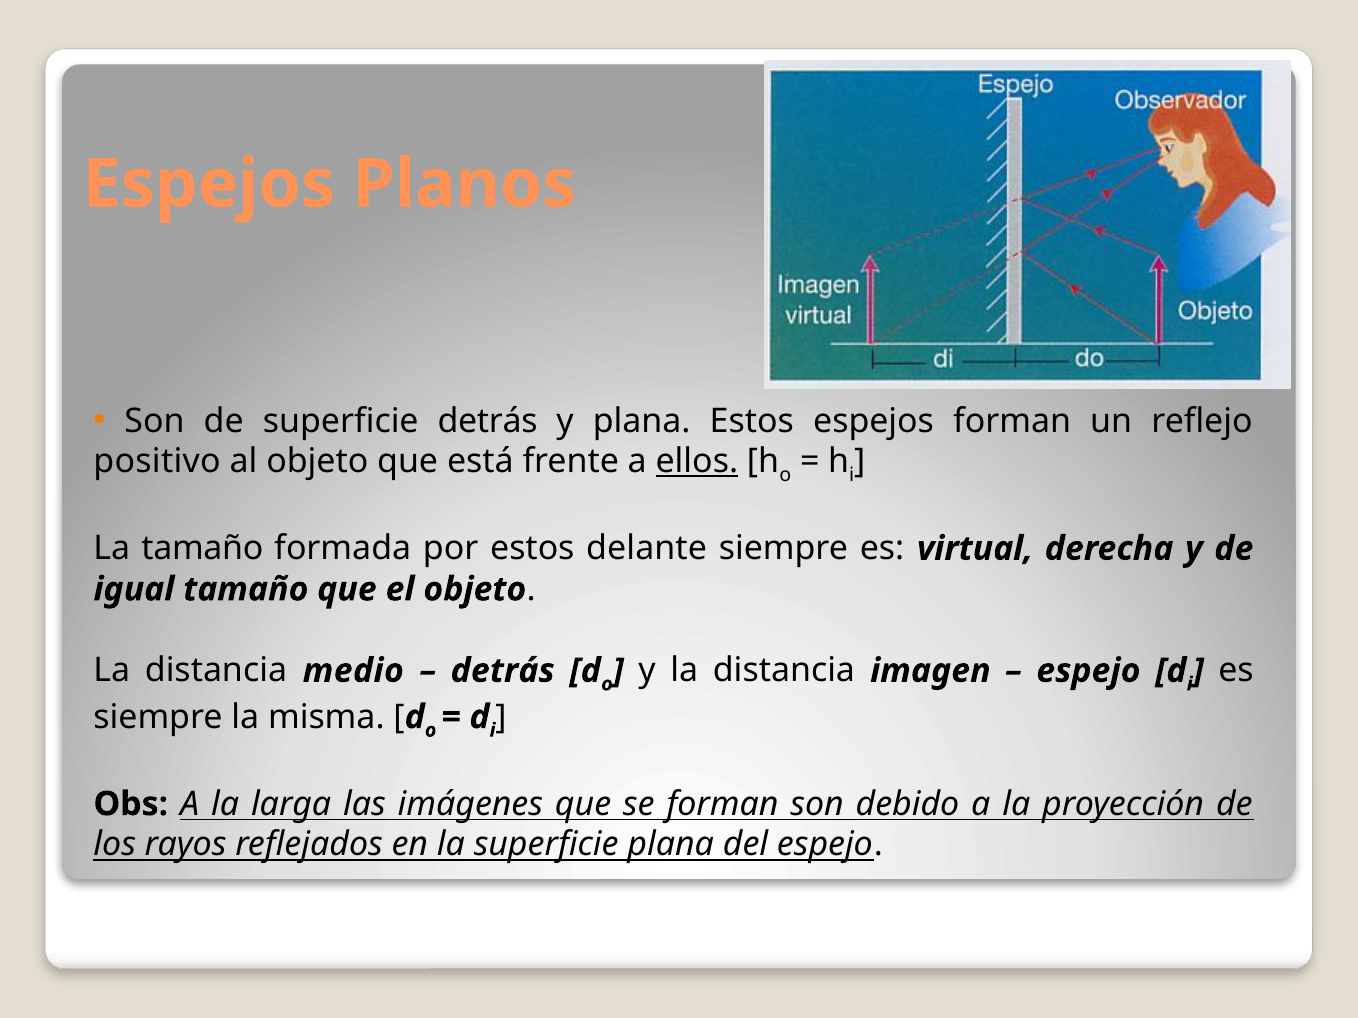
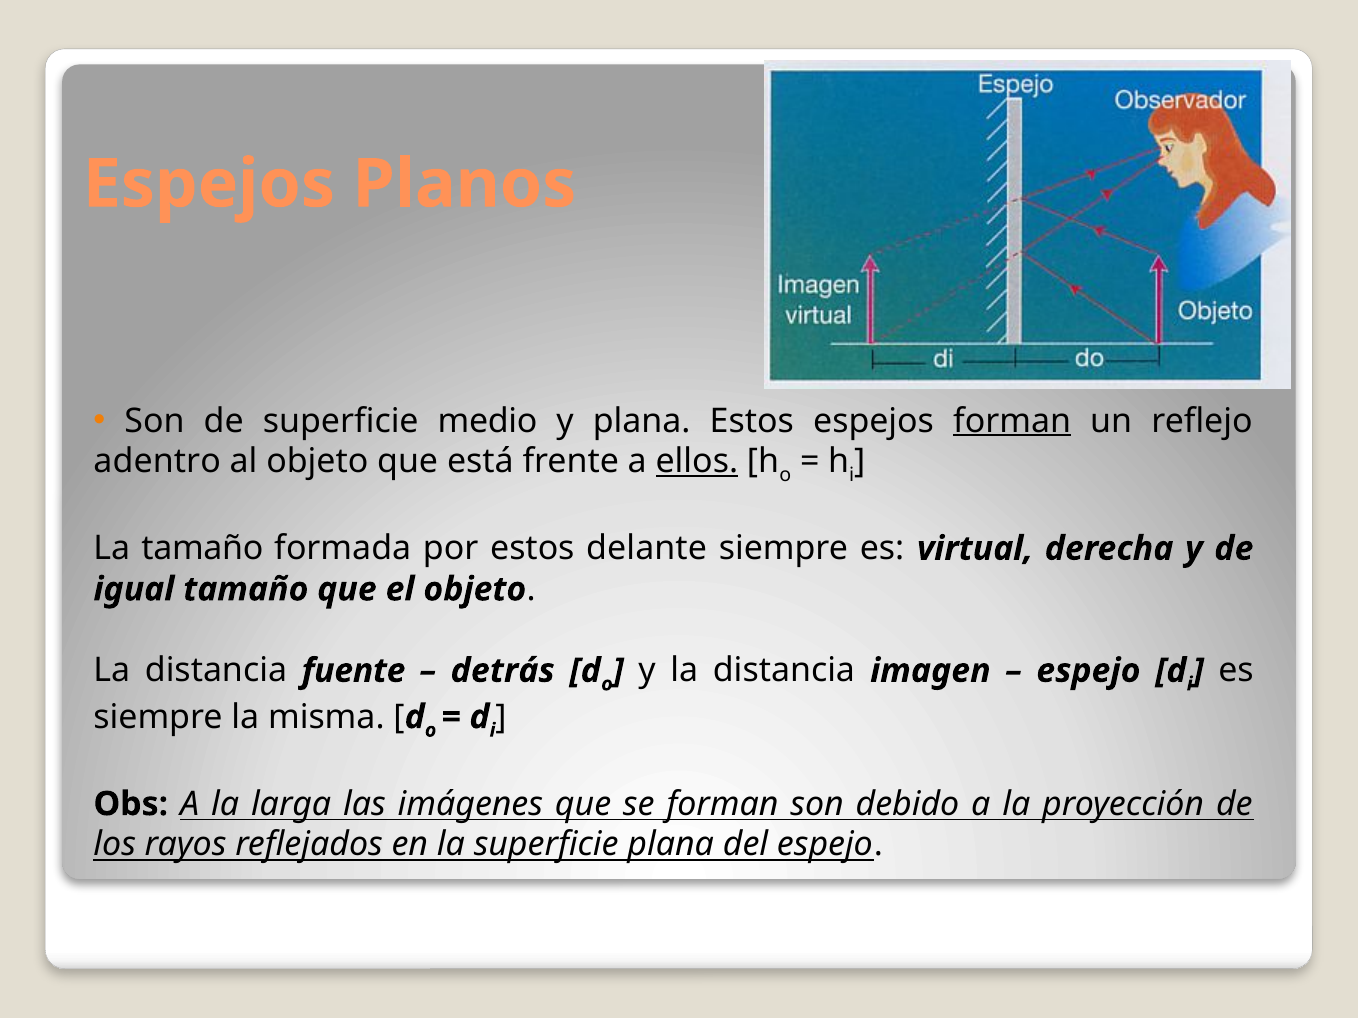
superficie detrás: detrás -> medio
forman at (1012, 421) underline: none -> present
positivo: positivo -> adentro
medio: medio -> fuente
